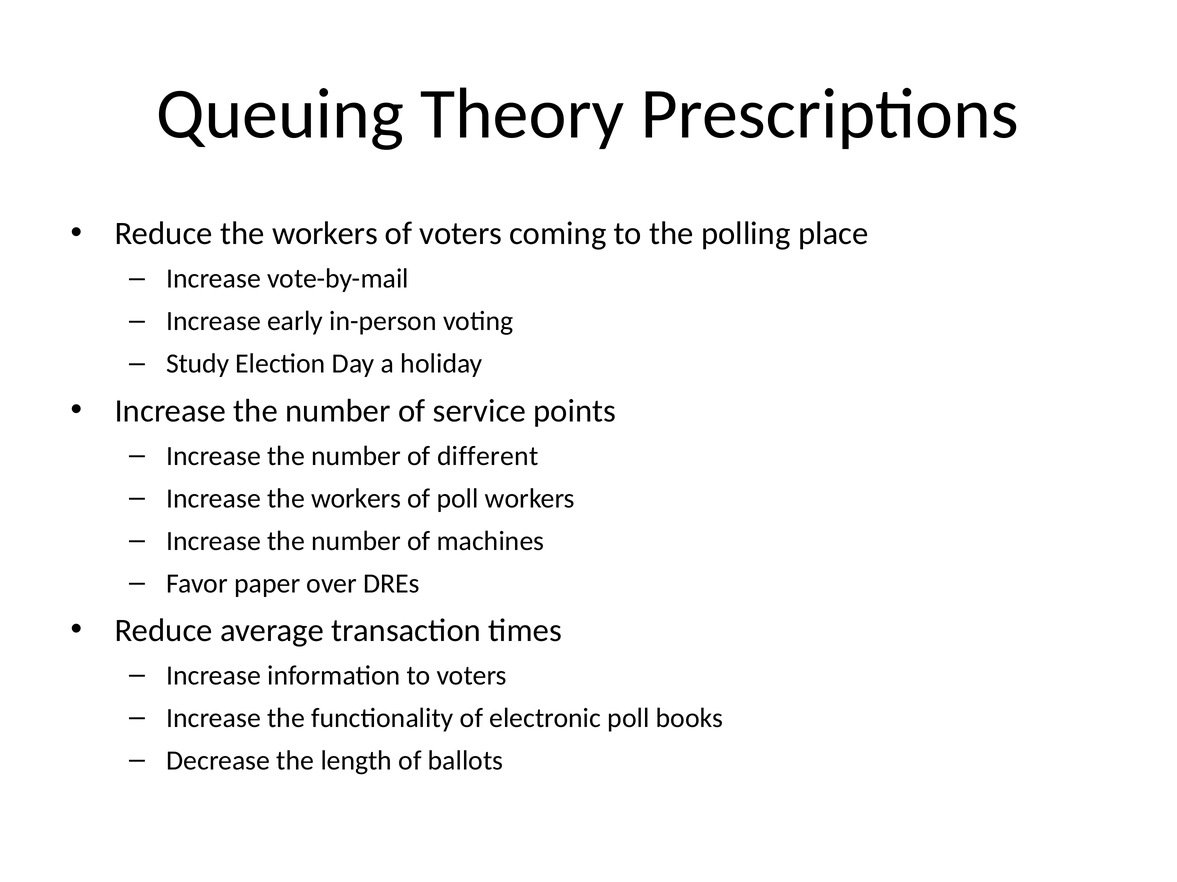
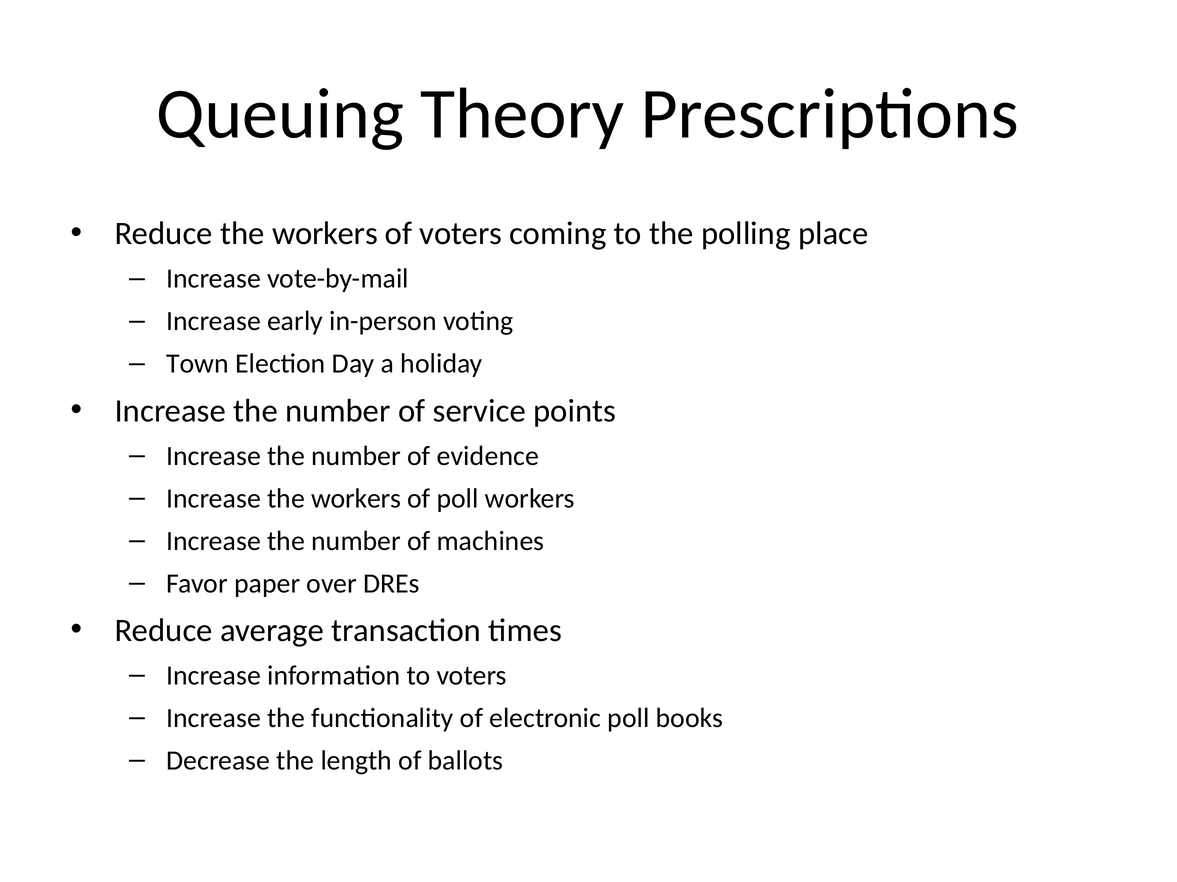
Study: Study -> Town
different: different -> evidence
